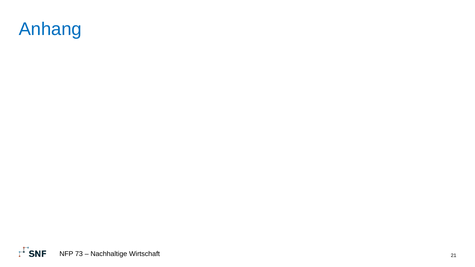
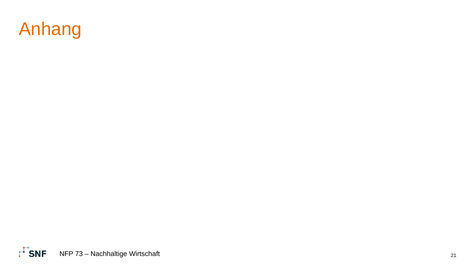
Anhang colour: blue -> orange
